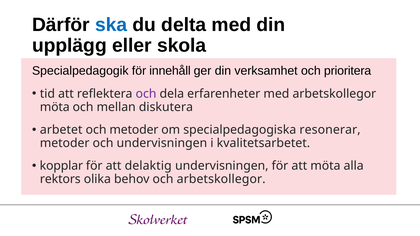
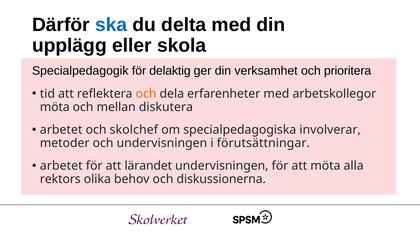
innehåll: innehåll -> delaktig
och at (146, 94) colour: purple -> orange
och metoder: metoder -> skolchef
resonerar: resonerar -> involverar
kvalitetsarbetet: kvalitetsarbetet -> förutsättningar
kopplar at (61, 166): kopplar -> arbetet
delaktig: delaktig -> lärandet
och arbetskollegor: arbetskollegor -> diskussionerna
